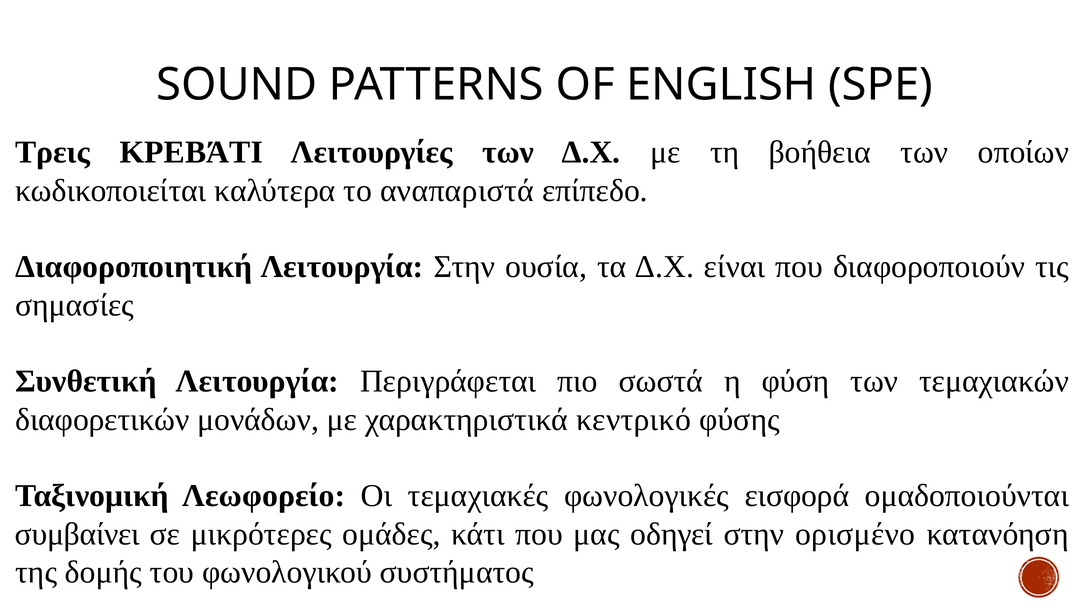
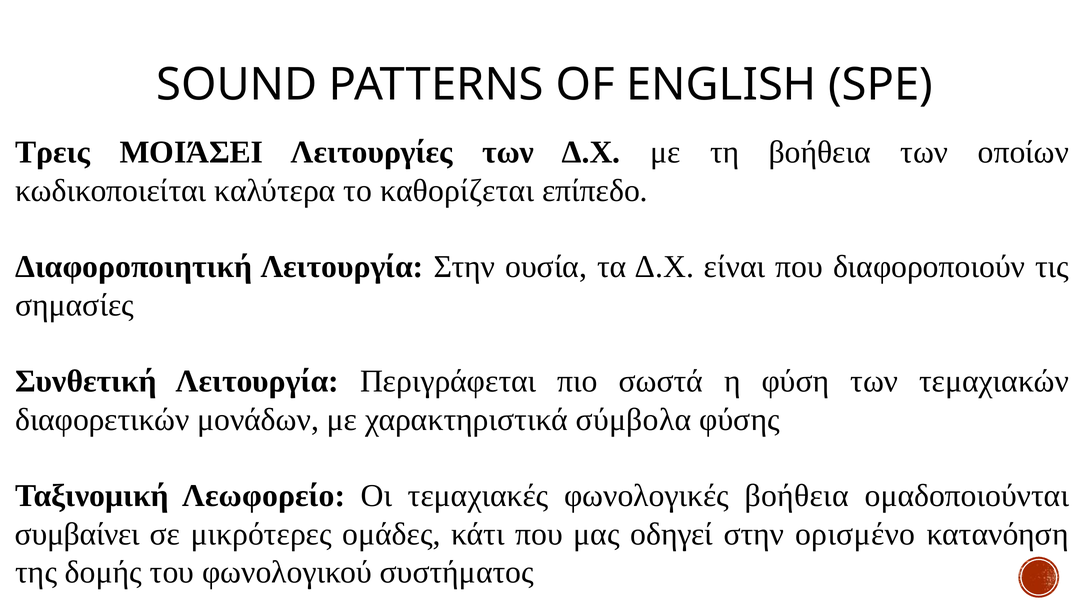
ΚΡΕΒΆΤΙ: ΚΡΕΒΆΤΙ -> ΜΟΙΆΣΕΙ
αναπαριστά: αναπαριστά -> καθορίζεται
κεντρικό: κεντρικό -> σύμβολα
φωνολογικές εισφορά: εισφορά -> βοήθεια
